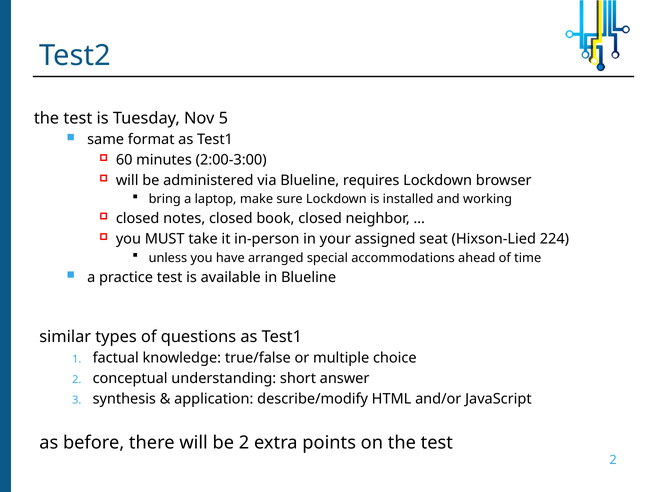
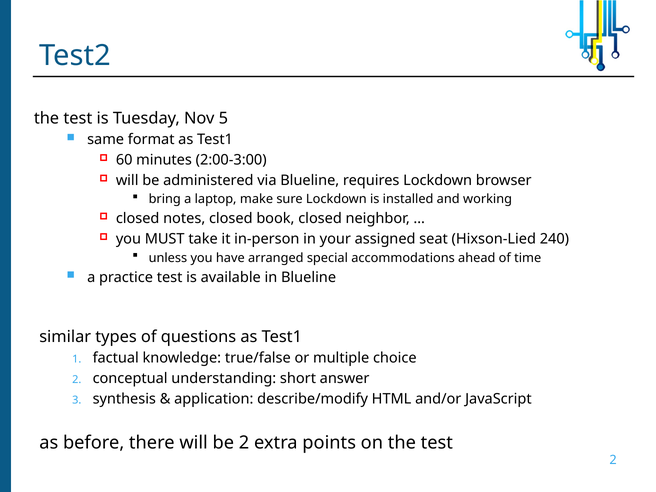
224: 224 -> 240
